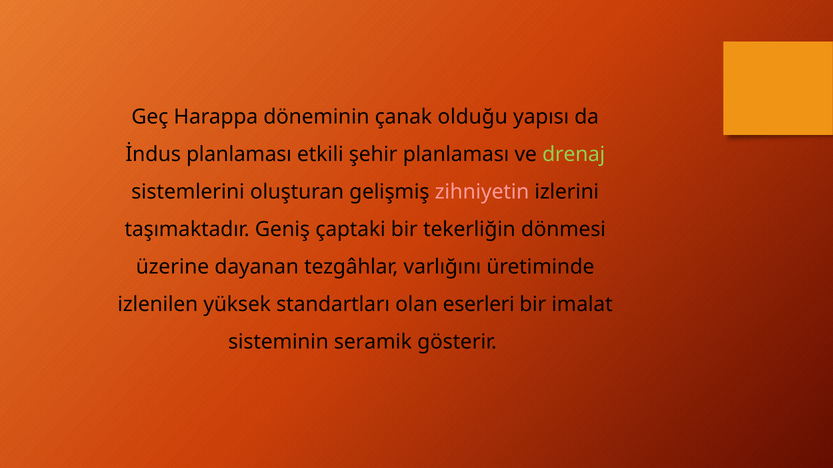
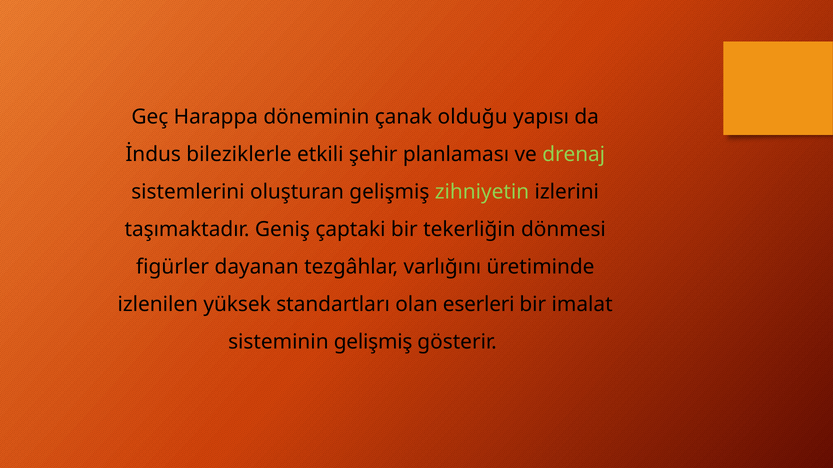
İndus planlaması: planlaması -> bileziklerle
zihniyetin colour: pink -> light green
üzerine: üzerine -> figürler
sisteminin seramik: seramik -> gelişmiş
